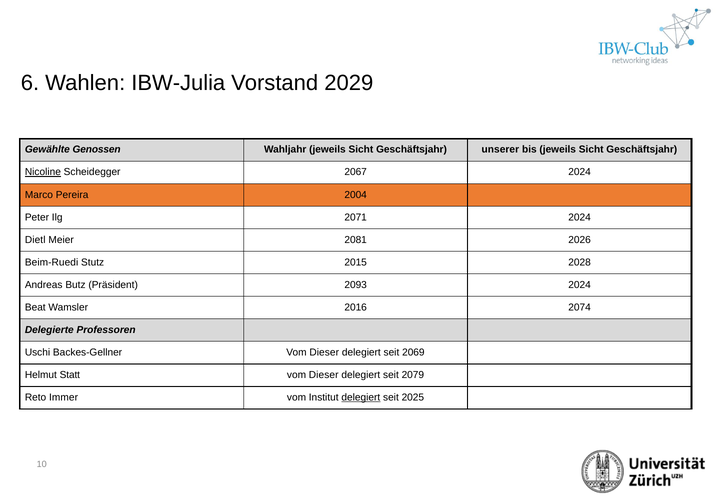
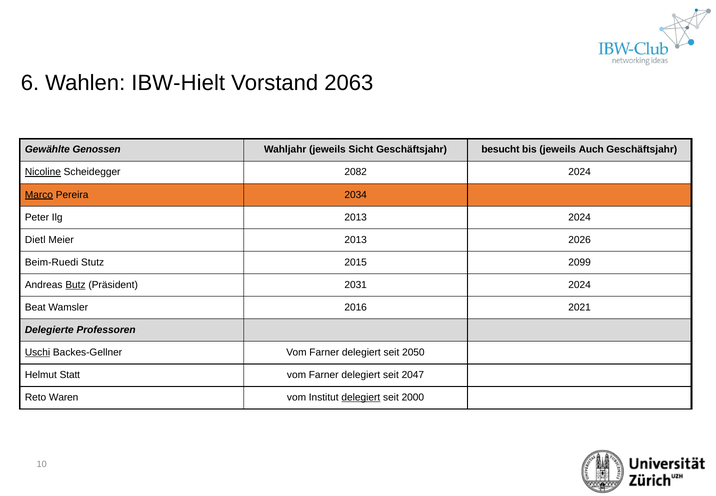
IBW-Julia: IBW-Julia -> IBW-Hielt
2029: 2029 -> 2063
unserer: unserer -> besucht
bis jeweils Sicht: Sicht -> Auch
2067: 2067 -> 2082
Marco underline: none -> present
2004: 2004 -> 2034
Ilg 2071: 2071 -> 2013
Meier 2081: 2081 -> 2013
2028: 2028 -> 2099
Butz underline: none -> present
2093: 2093 -> 2031
2074: 2074 -> 2021
Uschi underline: none -> present
Backes-Gellner Vom Dieser: Dieser -> Farner
2069: 2069 -> 2050
Dieser at (324, 375): Dieser -> Farner
2079: 2079 -> 2047
Immer: Immer -> Waren
2025: 2025 -> 2000
